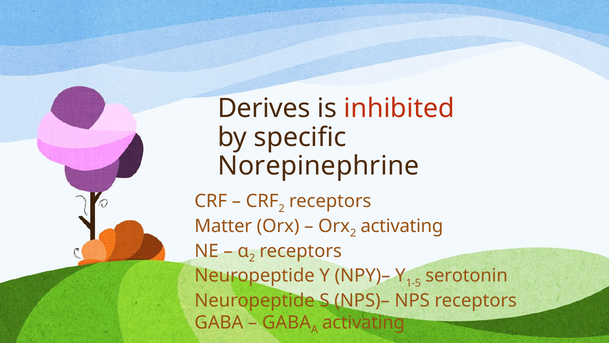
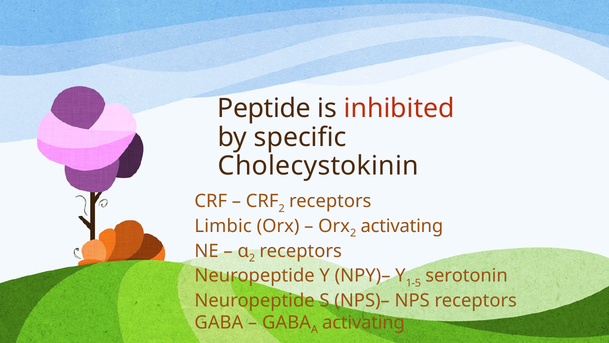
Derives: Derives -> Peptide
Norepinephrine: Norepinephrine -> Cholecystokinin
Matter: Matter -> Limbic
